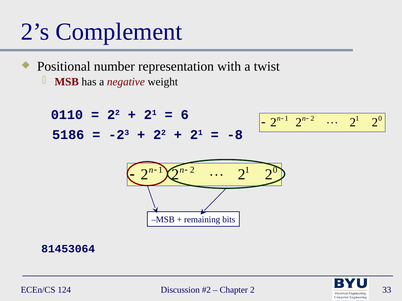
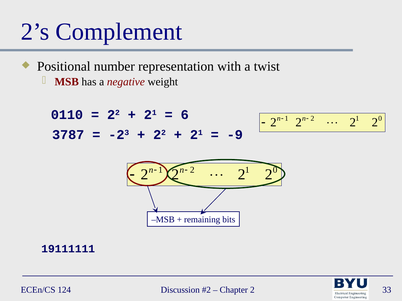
5186: 5186 -> 3787
-8: -8 -> -9
81453064: 81453064 -> 19111111
